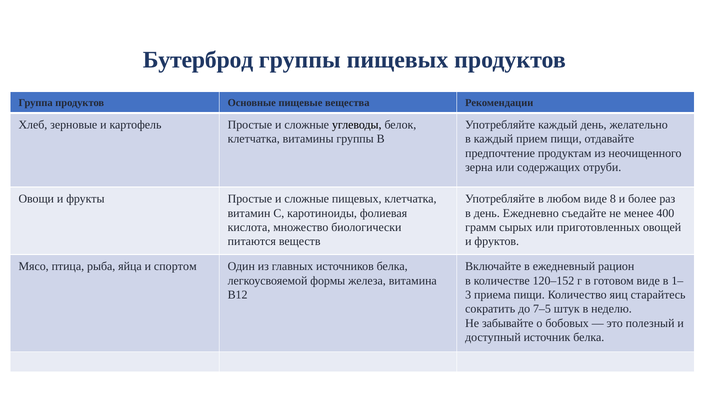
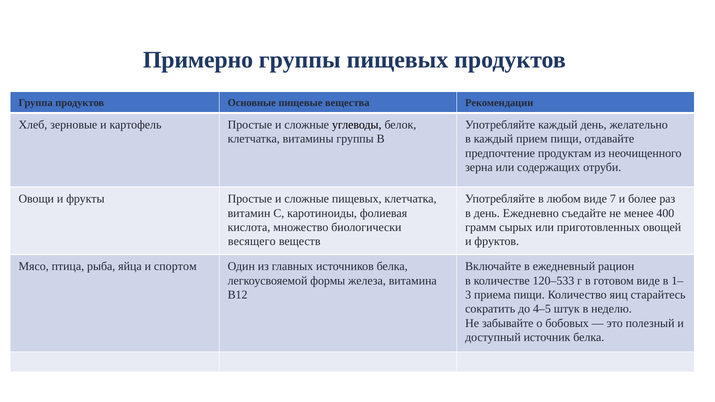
Бутерброд: Бутерброд -> Примерно
8: 8 -> 7
питаются: питаются -> весящего
120–152: 120–152 -> 120–533
7–5: 7–5 -> 4–5
